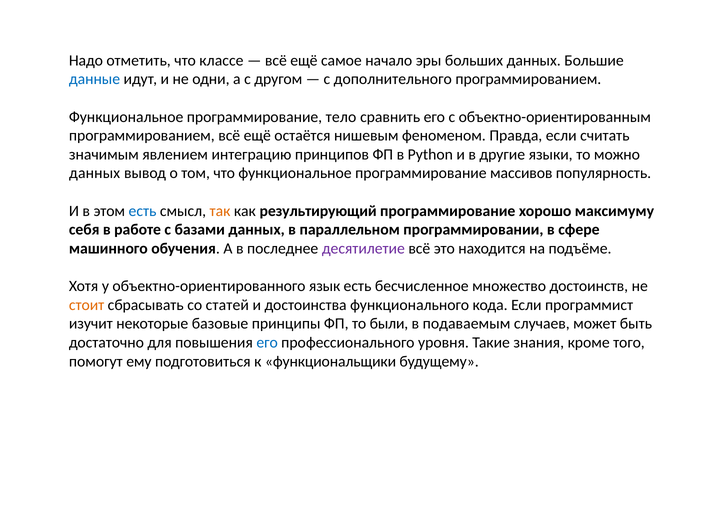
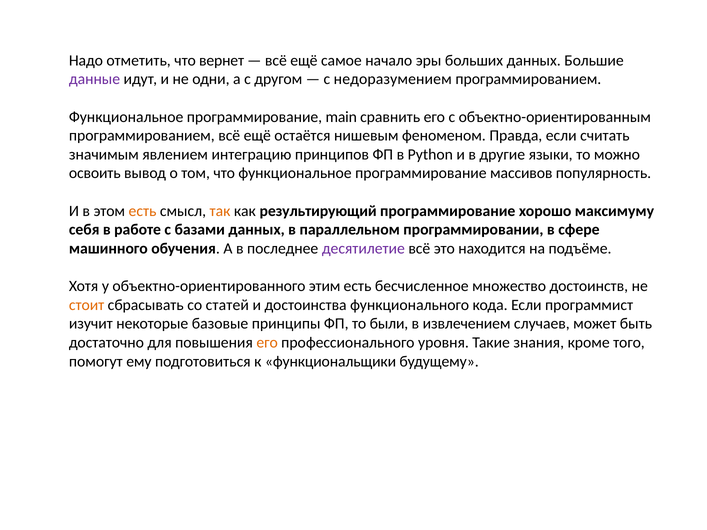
классе: классе -> вернет
данные colour: blue -> purple
дополнительного: дополнительного -> недоразумением
тело: тело -> main
данных at (95, 173): данных -> освоить
есть at (143, 211) colour: blue -> orange
язык: язык -> этим
подаваемым: подаваемым -> извлечением
его at (267, 343) colour: blue -> orange
